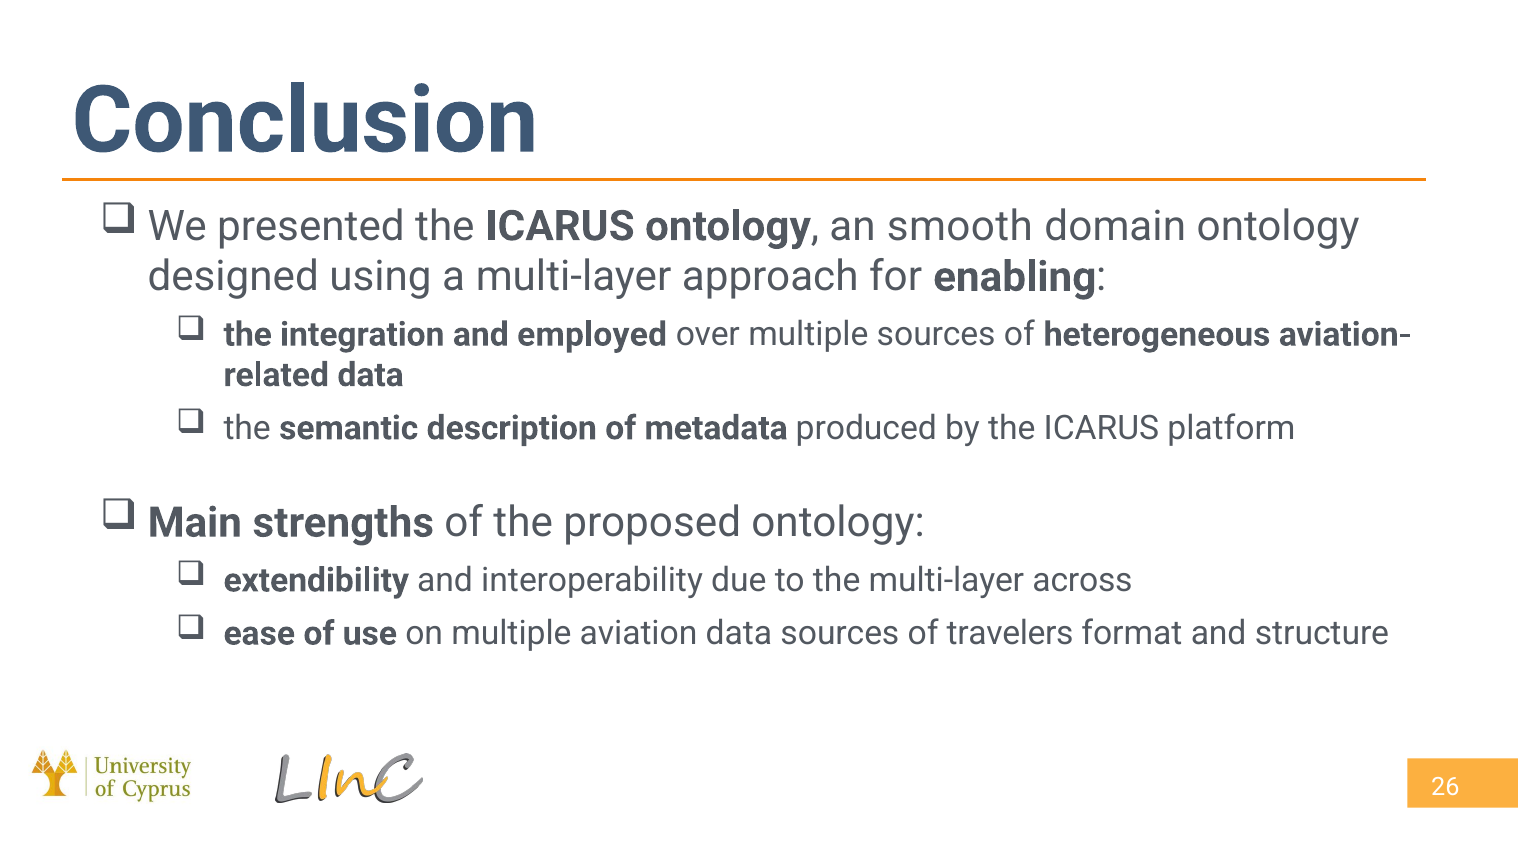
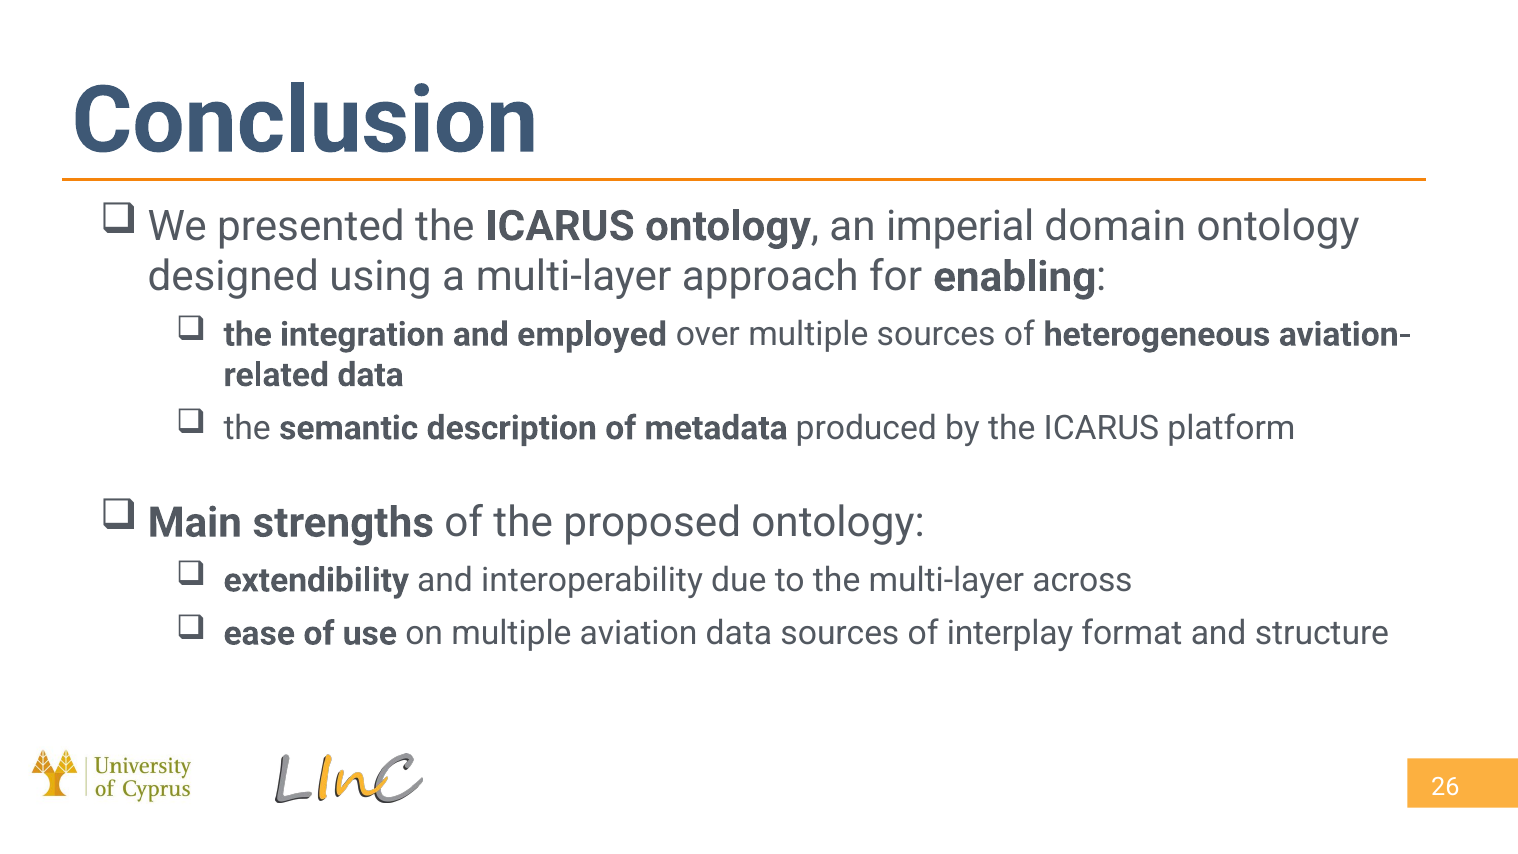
smooth: smooth -> imperial
travelers: travelers -> interplay
